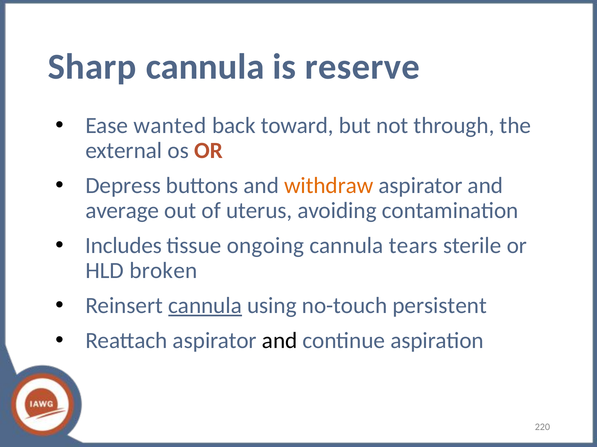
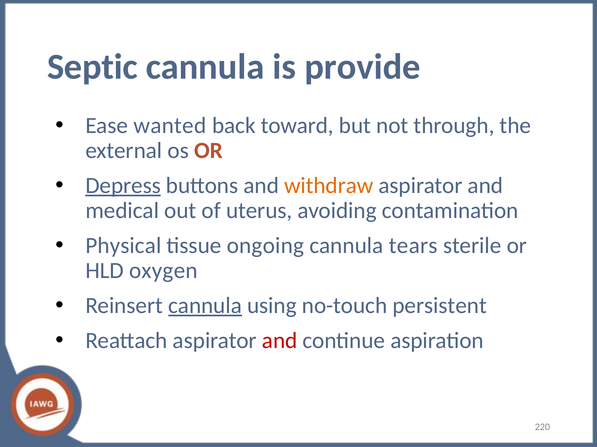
Sharp: Sharp -> Septic
reserve: reserve -> provide
Depress underline: none -> present
average: average -> medical
Includes: Includes -> Physical
broken: broken -> oxygen
and at (280, 341) colour: black -> red
